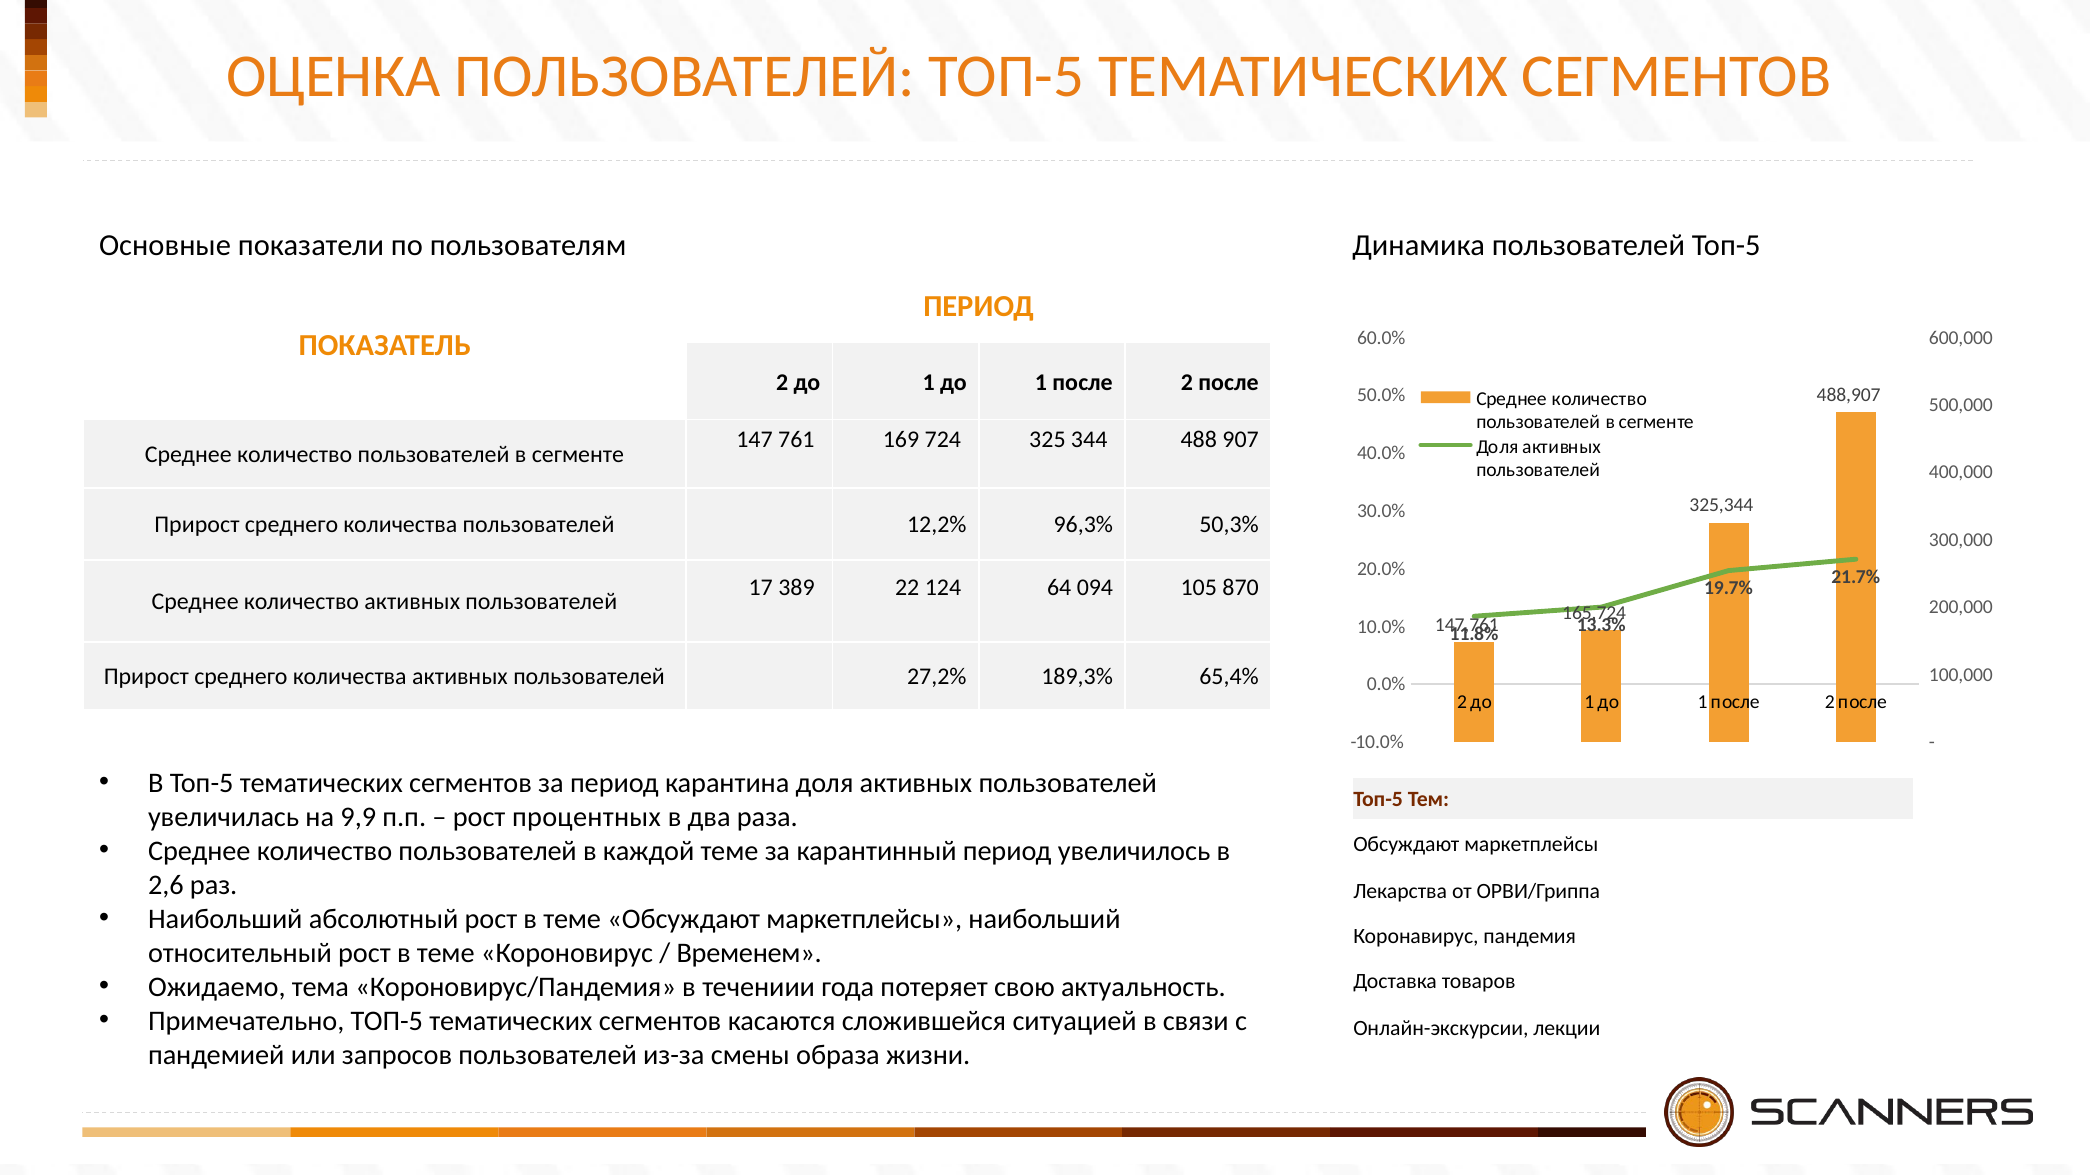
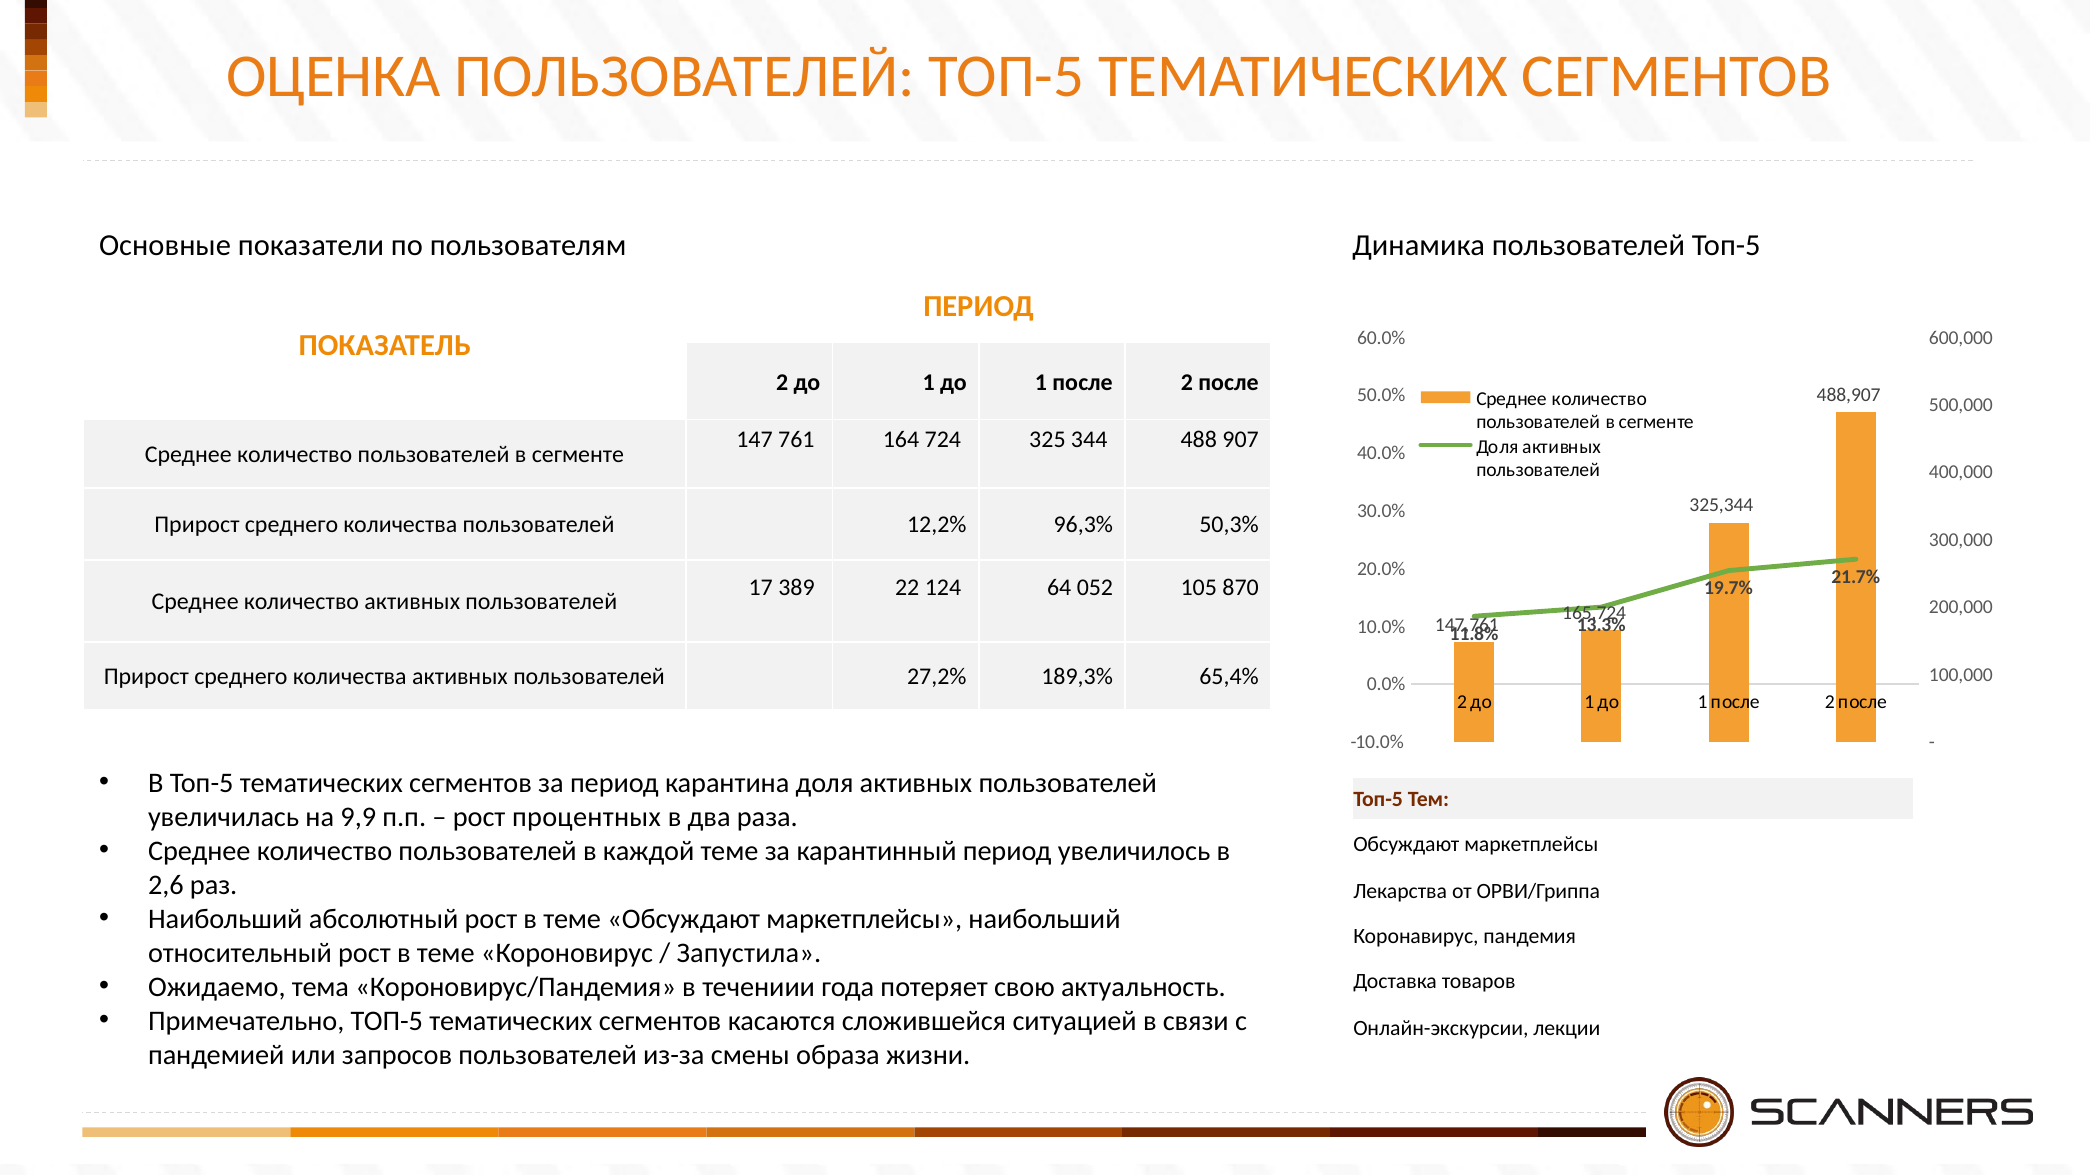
169: 169 -> 164
094: 094 -> 052
Временем: Временем -> Запустила
